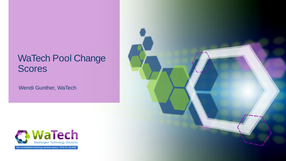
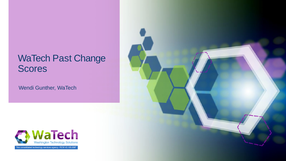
Pool: Pool -> Past
